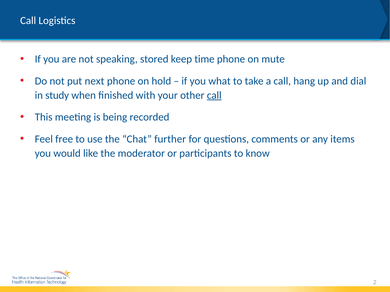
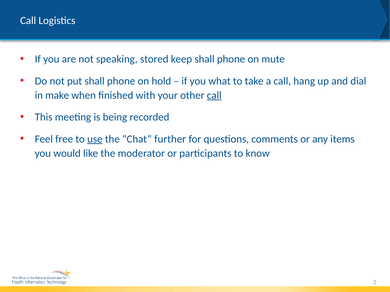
keep time: time -> shall
put next: next -> shall
study: study -> make
use underline: none -> present
